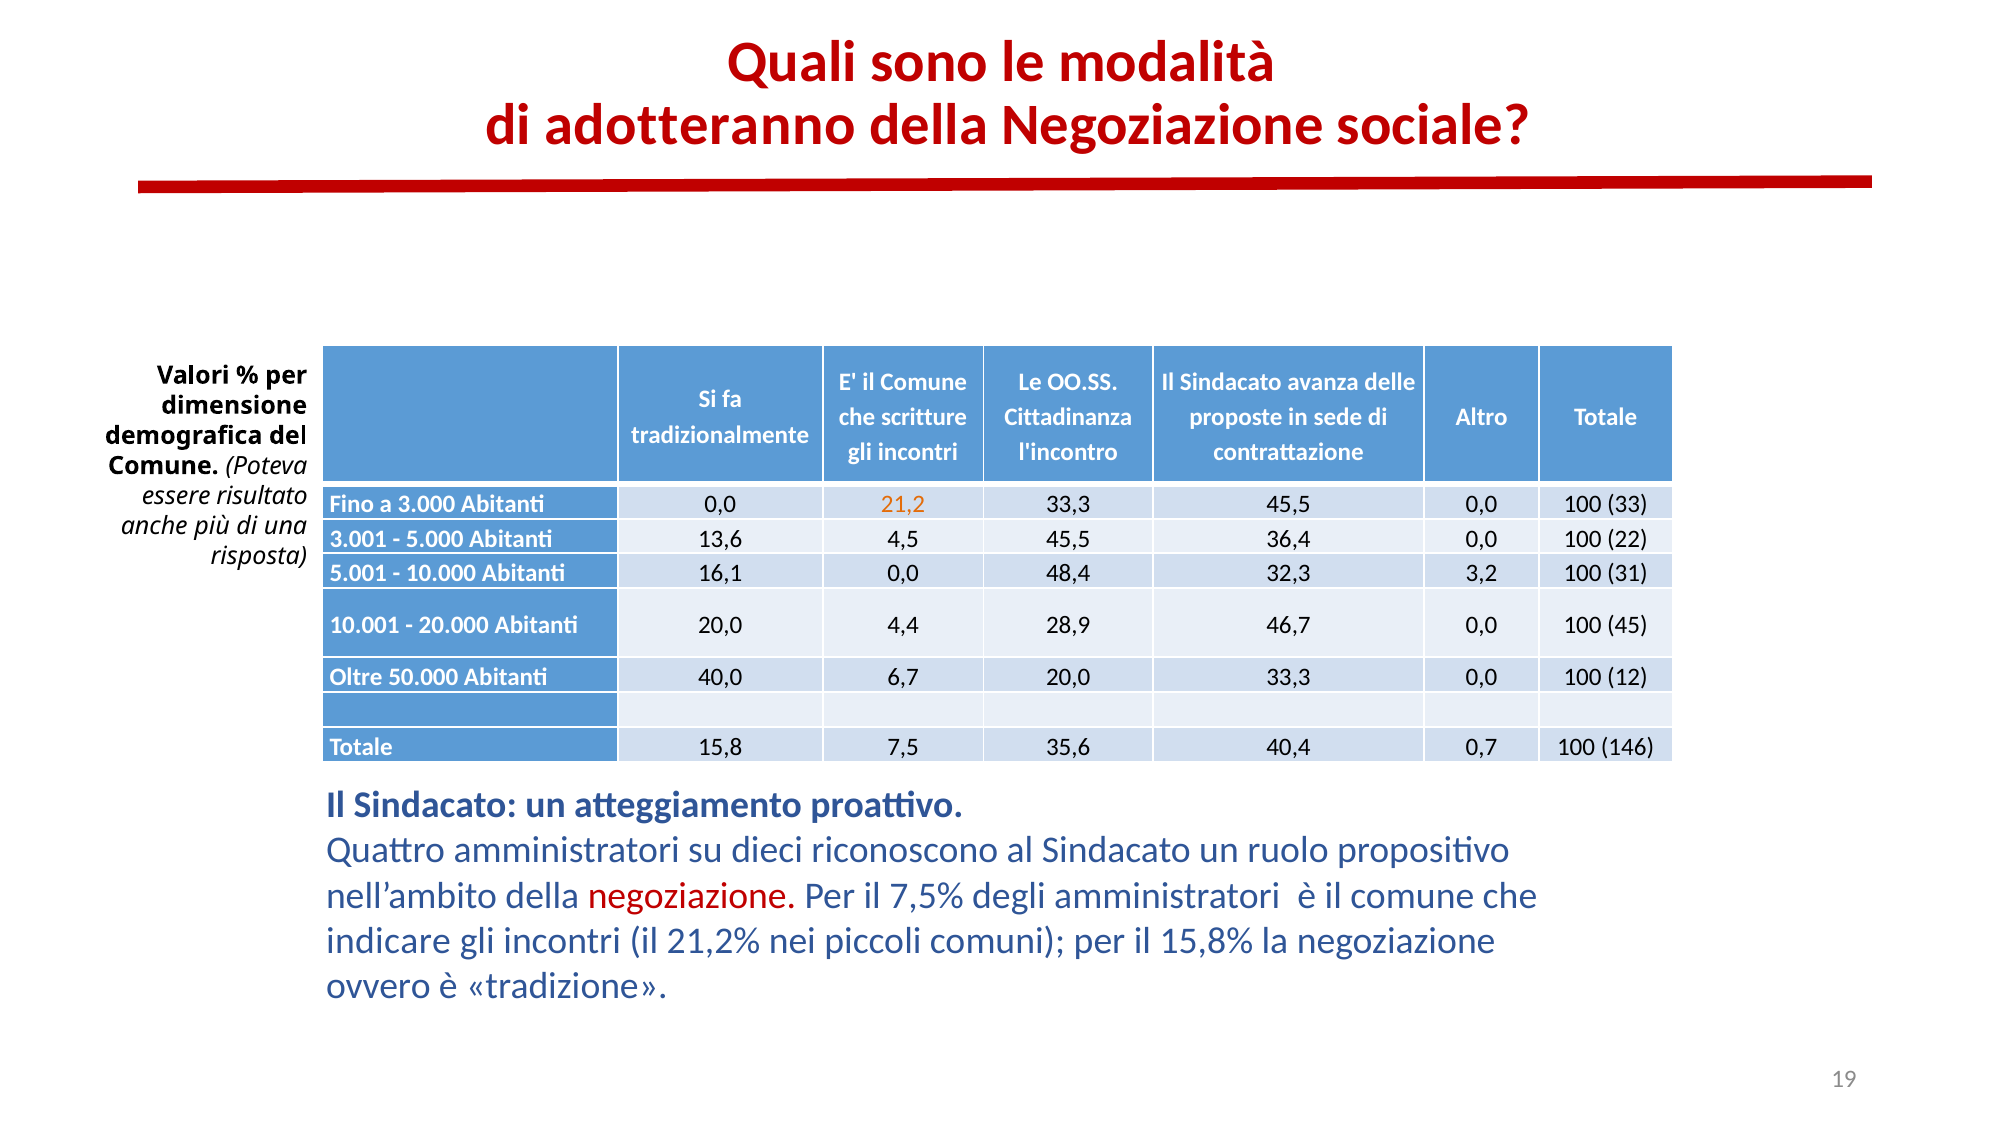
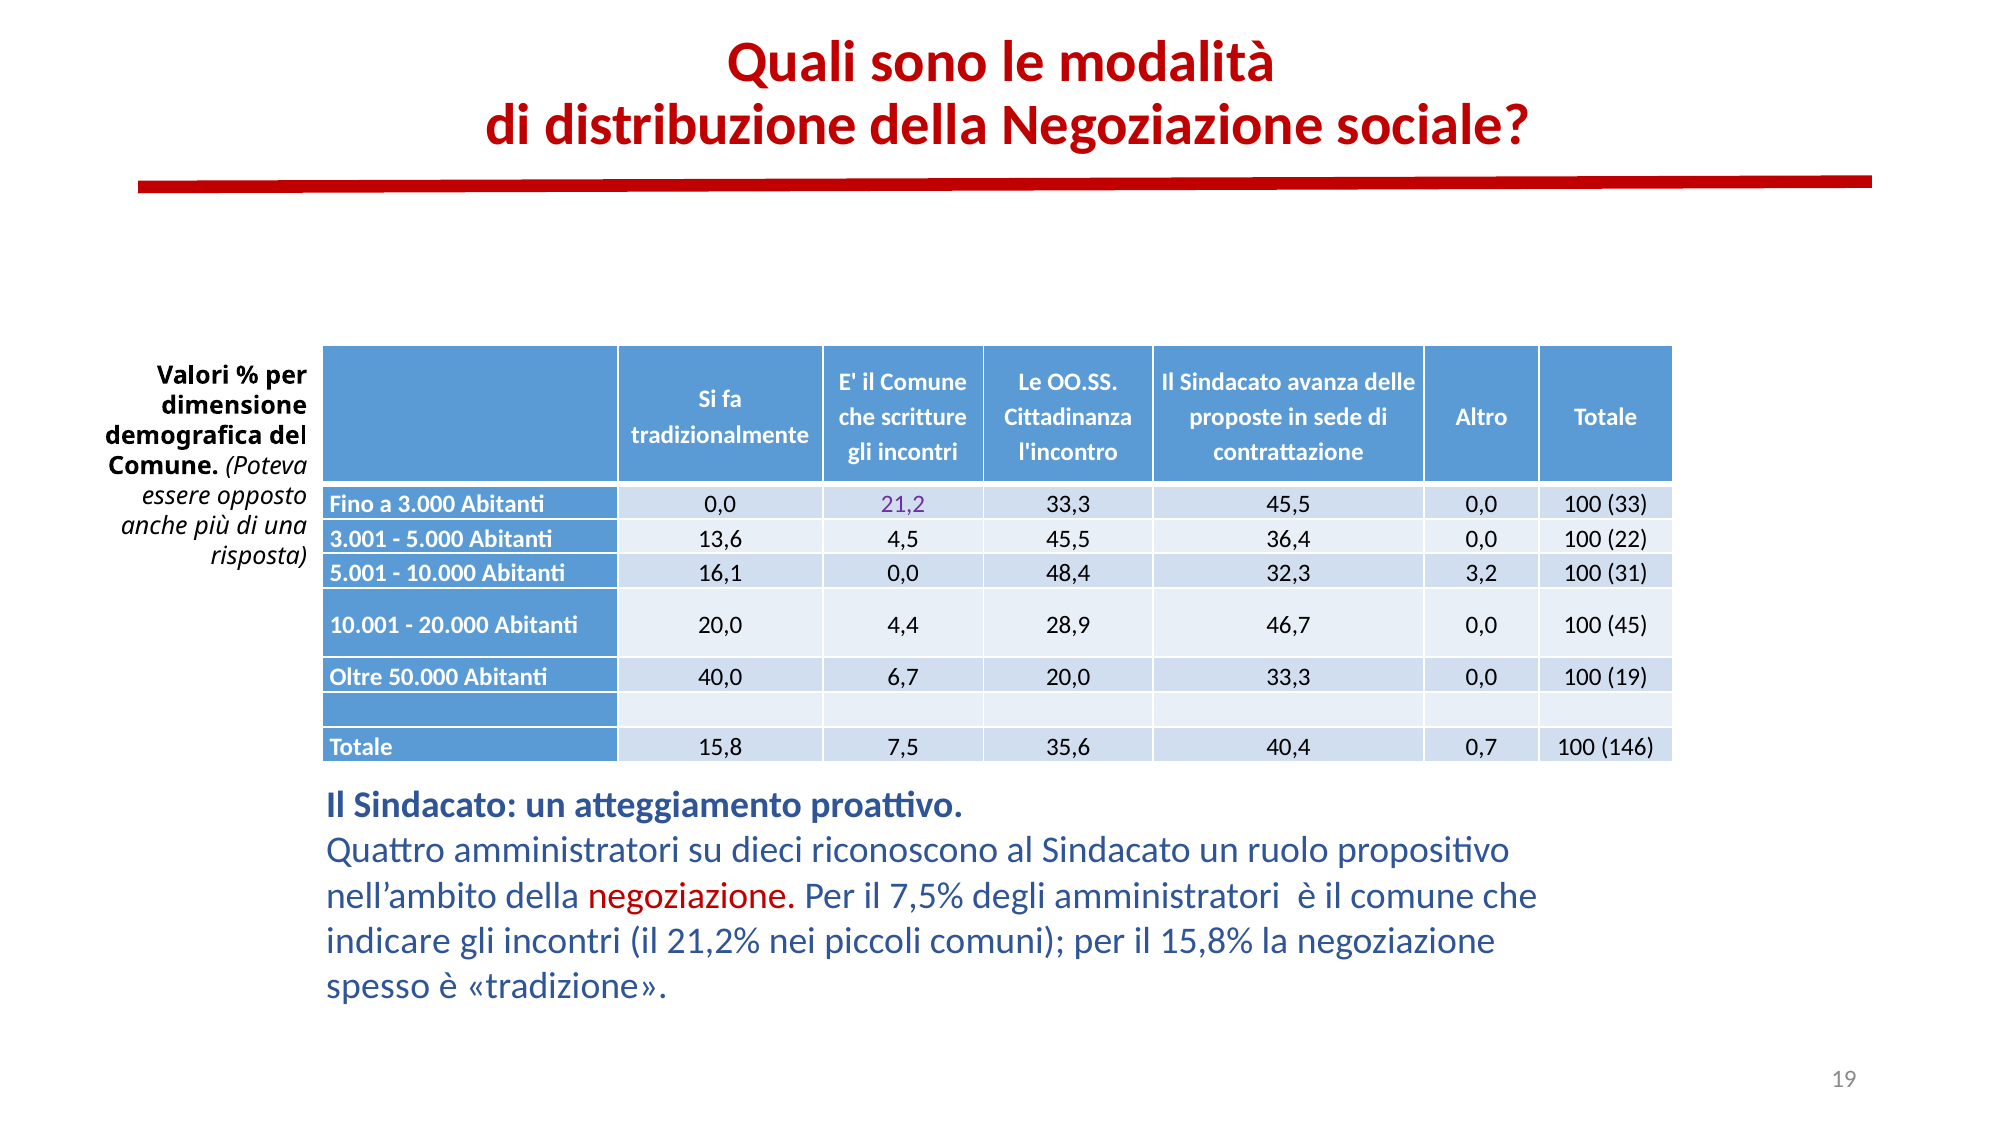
adotteranno: adotteranno -> distribuzione
risultato: risultato -> opposto
21,2 colour: orange -> purple
100 12: 12 -> 19
ovvero: ovvero -> spesso
